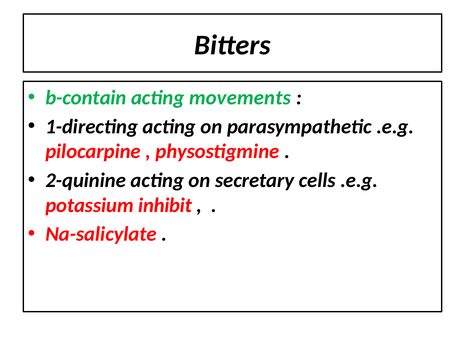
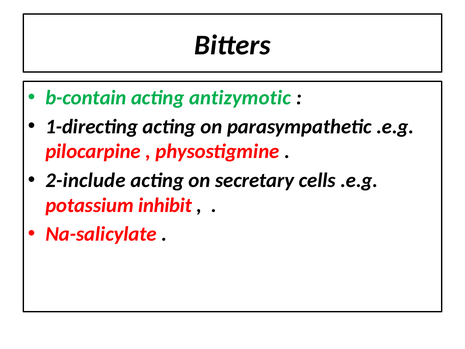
movements: movements -> antizymotic
2-quinine: 2-quinine -> 2-include
